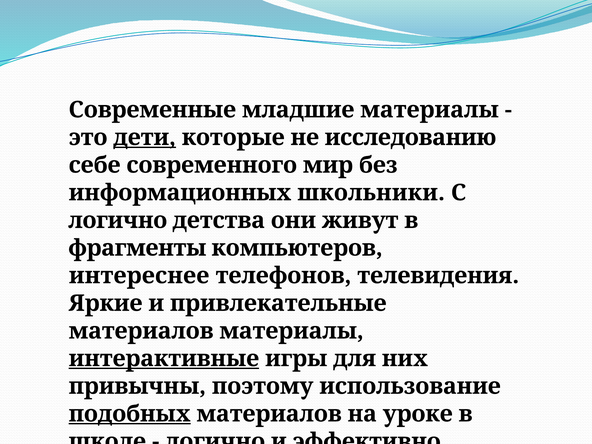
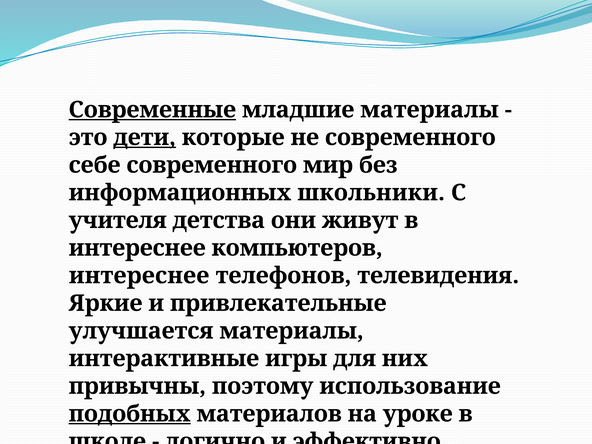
Современные underline: none -> present
не исследованию: исследованию -> современного
логично at (118, 220): логично -> учителя
фрагменты at (137, 248): фрагменты -> интереснее
материалов at (141, 331): материалов -> улучшается
интерактивные underline: present -> none
